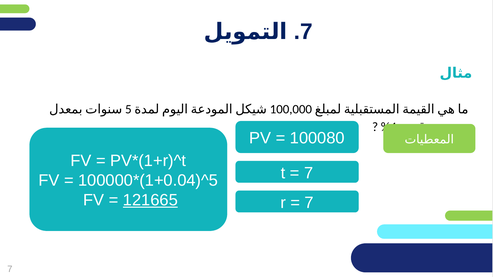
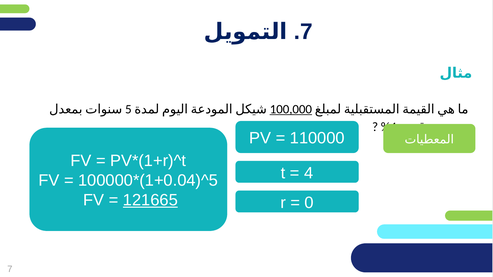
100,000 underline: none -> present
100080: 100080 -> 110000
7 at (309, 173): 7 -> 4
7 at (309, 203): 7 -> 0
